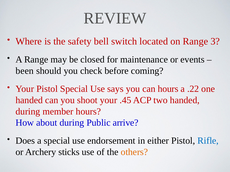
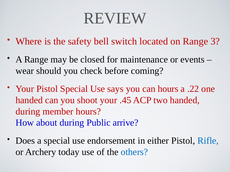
been: been -> wear
sticks: sticks -> today
others colour: orange -> blue
